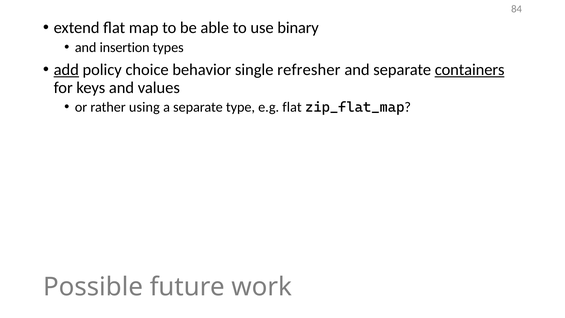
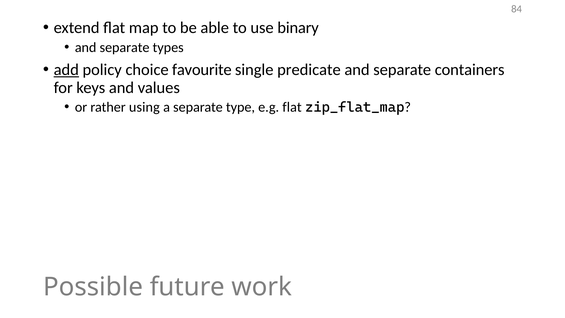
insertion at (125, 47): insertion -> separate
behavior: behavior -> favourite
refresher: refresher -> predicate
containers underline: present -> none
